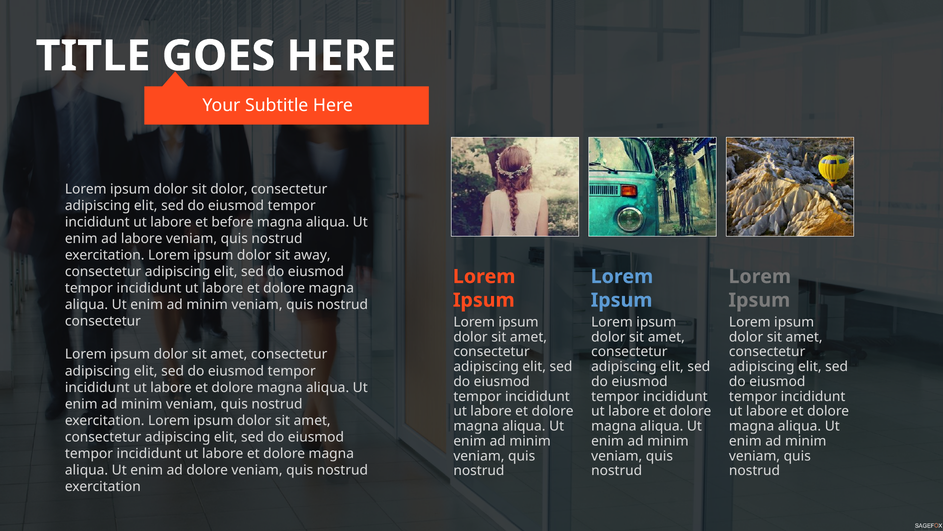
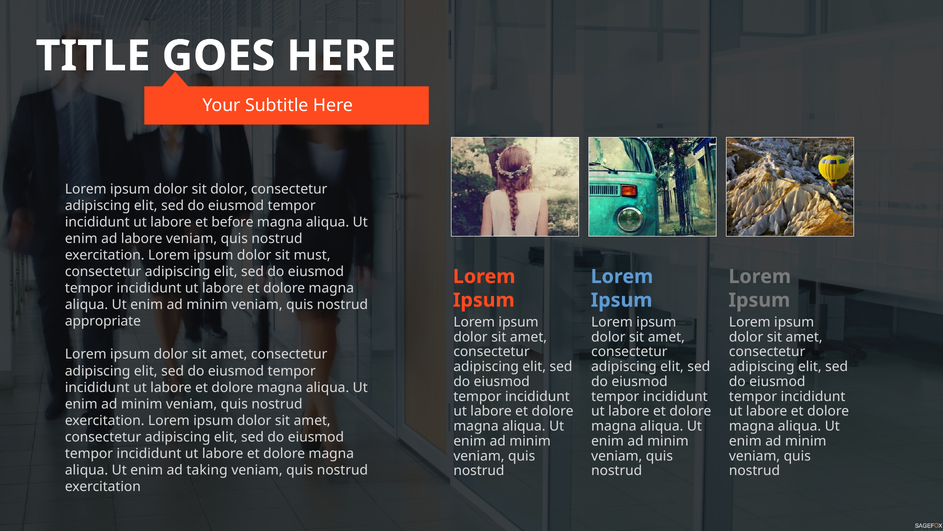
away: away -> must
consectetur at (103, 321): consectetur -> appropriate
ad dolore: dolore -> taking
